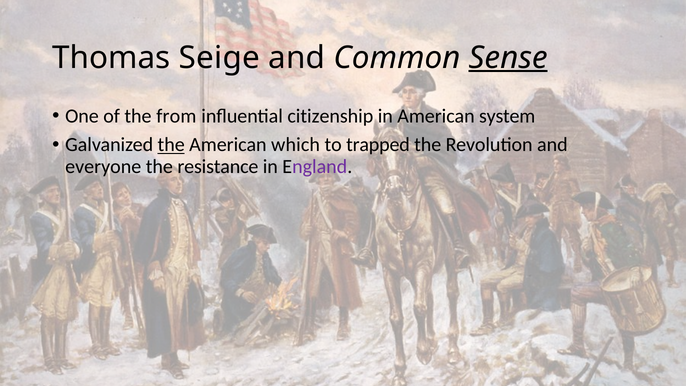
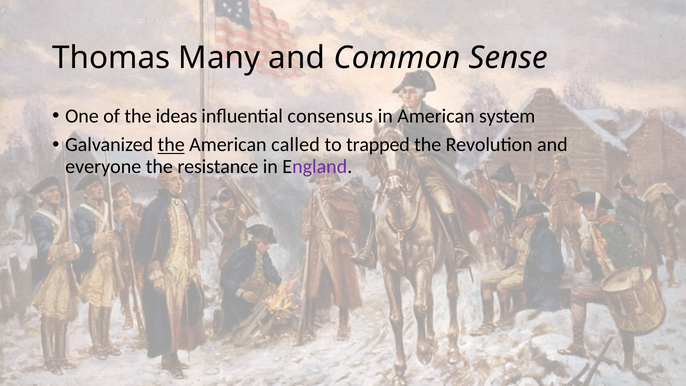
Seige: Seige -> Many
Sense underline: present -> none
from: from -> ideas
citizenship: citizenship -> consensus
which: which -> called
